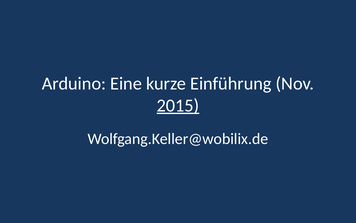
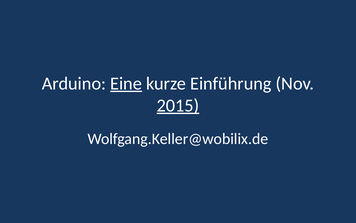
Eine underline: none -> present
